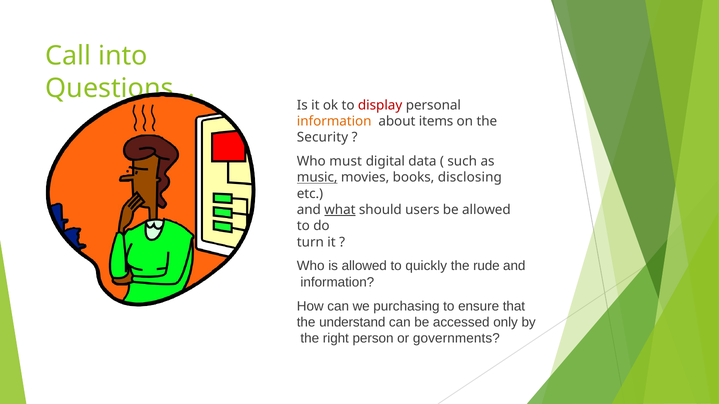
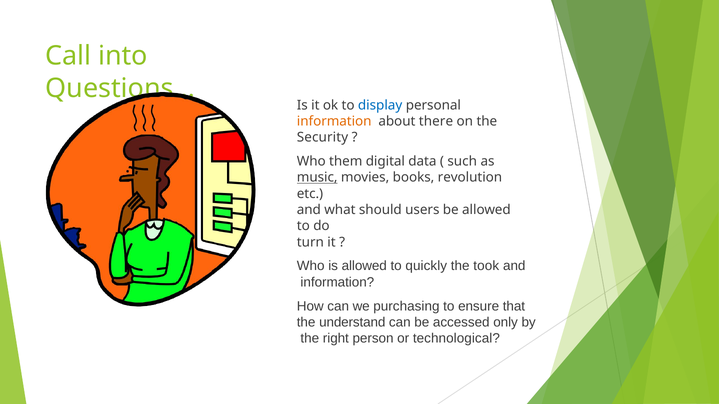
display colour: red -> blue
items: items -> there
must: must -> them
disclosing: disclosing -> revolution
what underline: present -> none
rude: rude -> took
governments: governments -> technological
